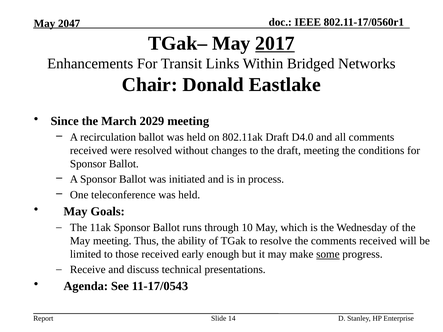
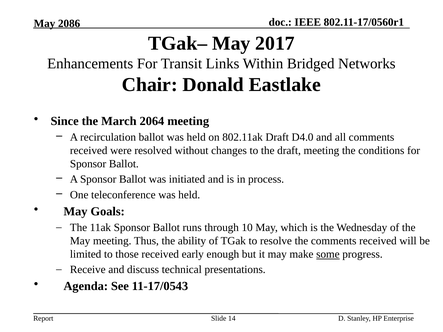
2047: 2047 -> 2086
2017 underline: present -> none
2029: 2029 -> 2064
